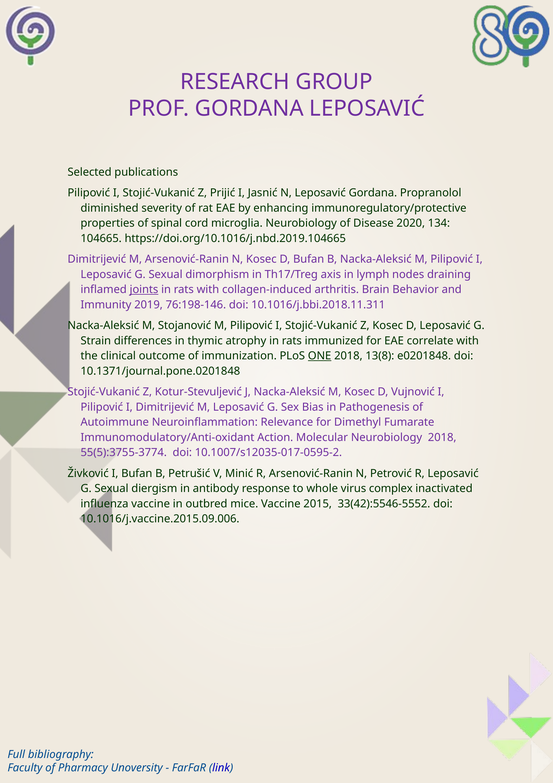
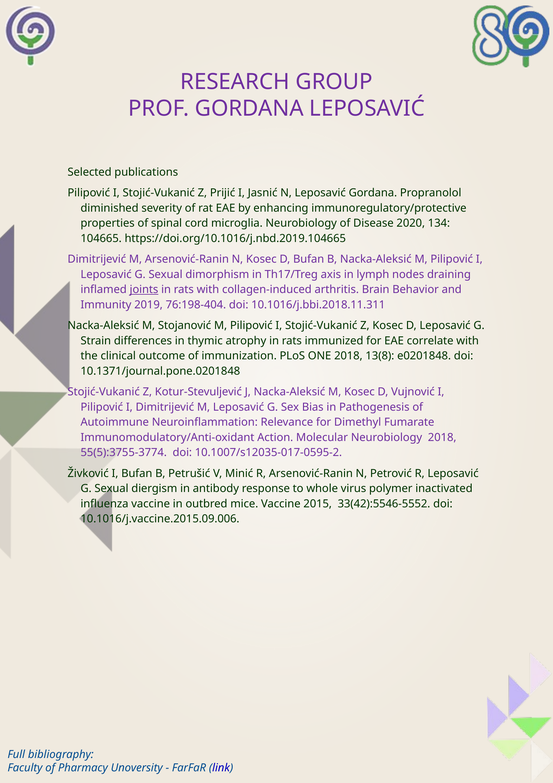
76:198-146: 76:198-146 -> 76:198-404
ONE underline: present -> none
complex: complex -> polymer
